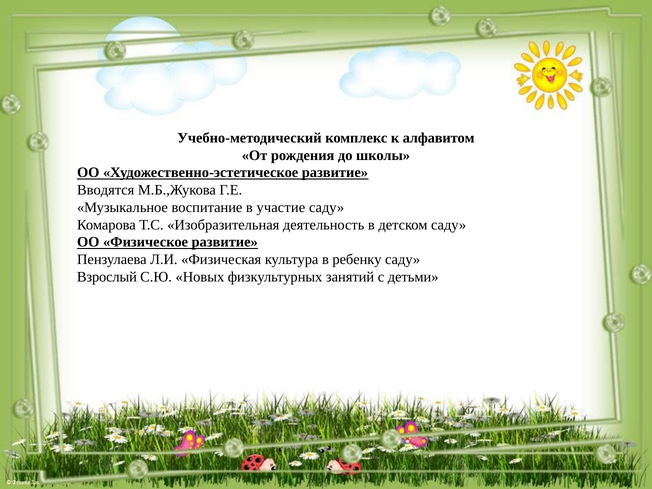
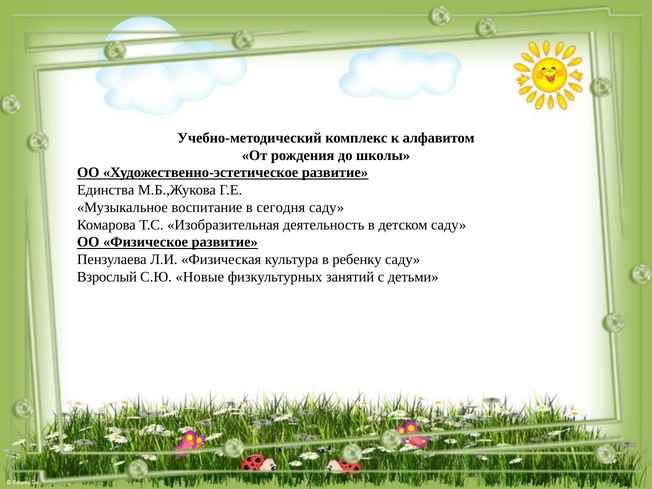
Вводятся: Вводятся -> Единства
участие: участие -> сегодня
Новых: Новых -> Новые
